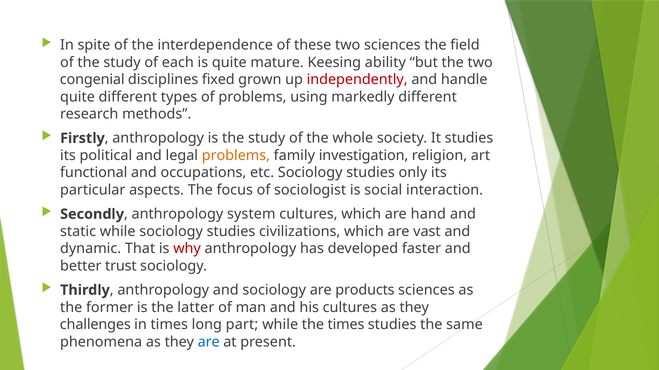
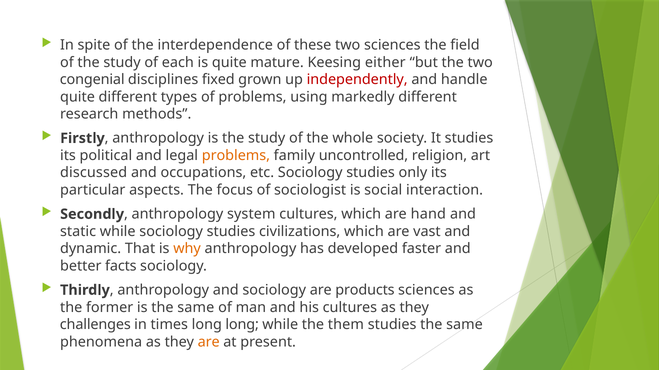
ability: ability -> either
investigation: investigation -> uncontrolled
functional: functional -> discussed
why colour: red -> orange
trust: trust -> facts
is the latter: latter -> same
long part: part -> long
the times: times -> them
are at (209, 342) colour: blue -> orange
